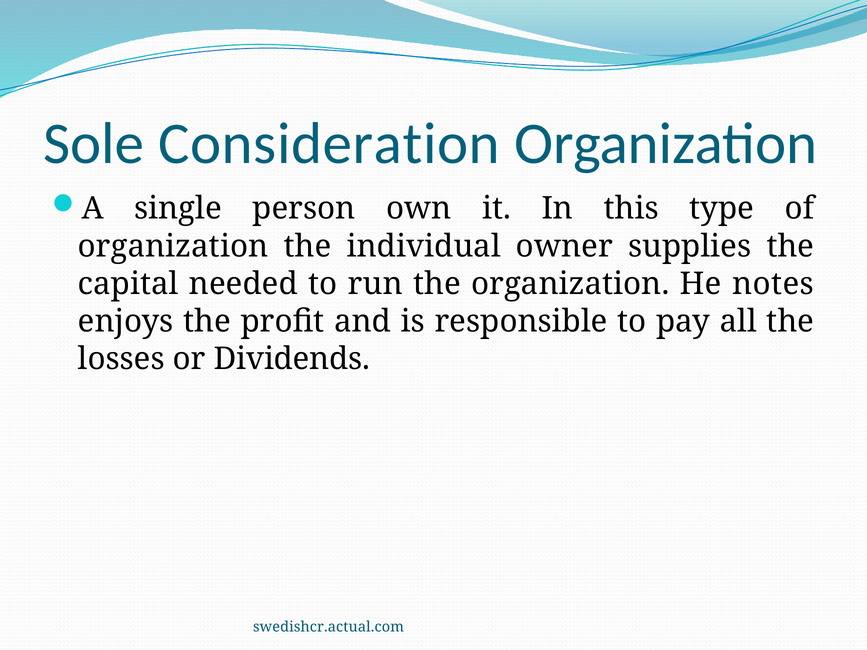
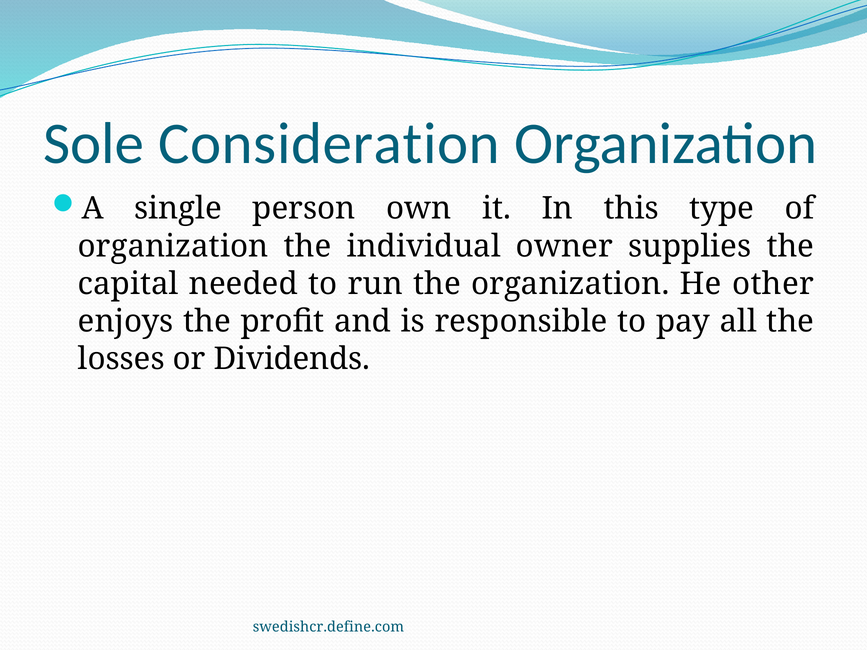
notes: notes -> other
swedishcr.actual.com: swedishcr.actual.com -> swedishcr.define.com
